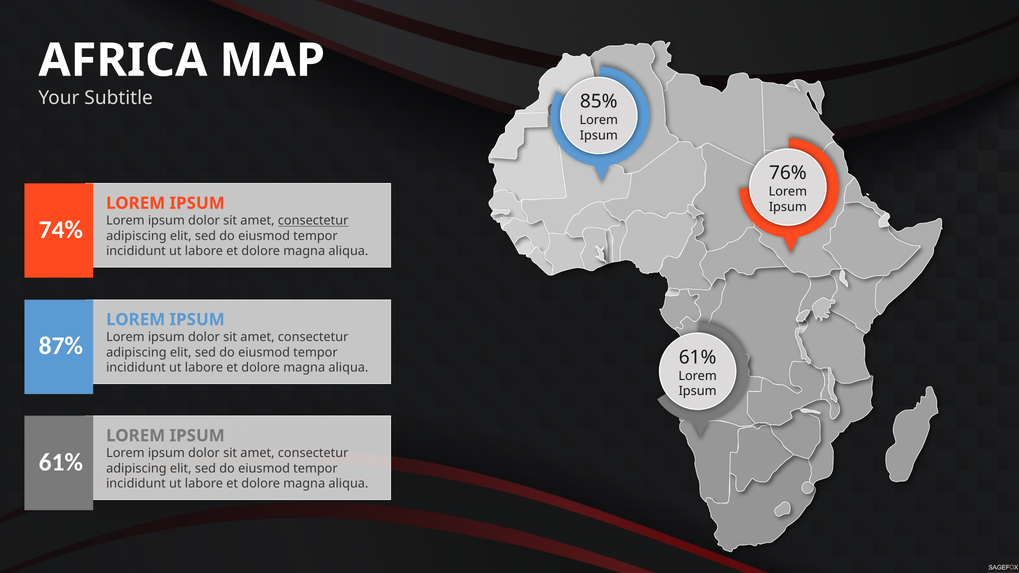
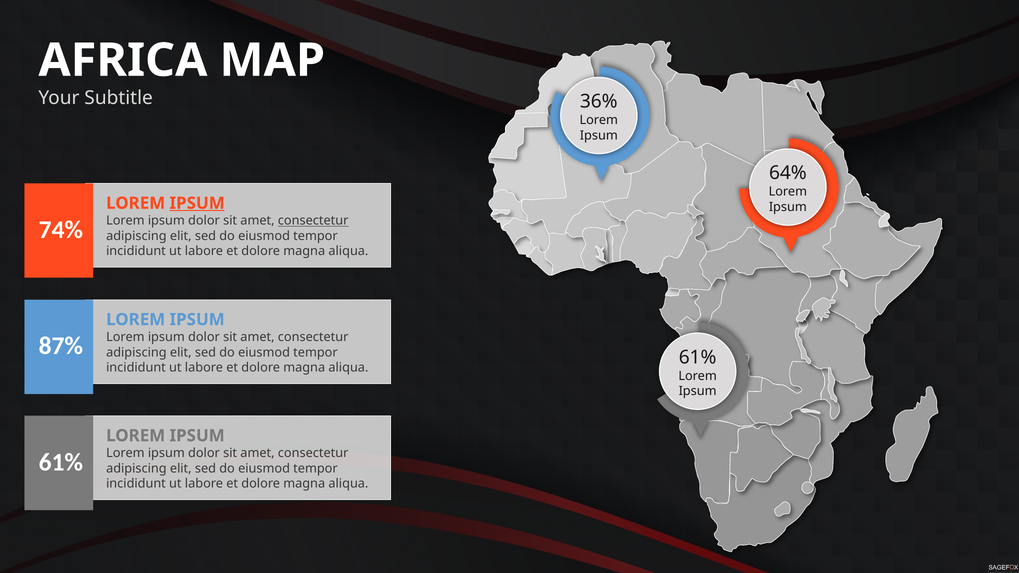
85%: 85% -> 36%
76%: 76% -> 64%
IPSUM at (197, 203) underline: none -> present
